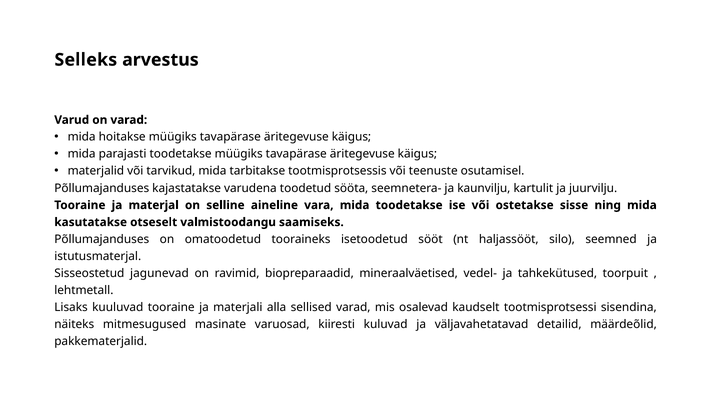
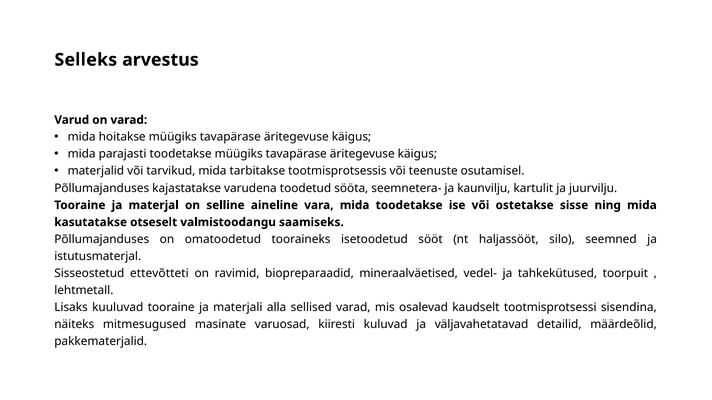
jagunevad: jagunevad -> ettevõtteti
